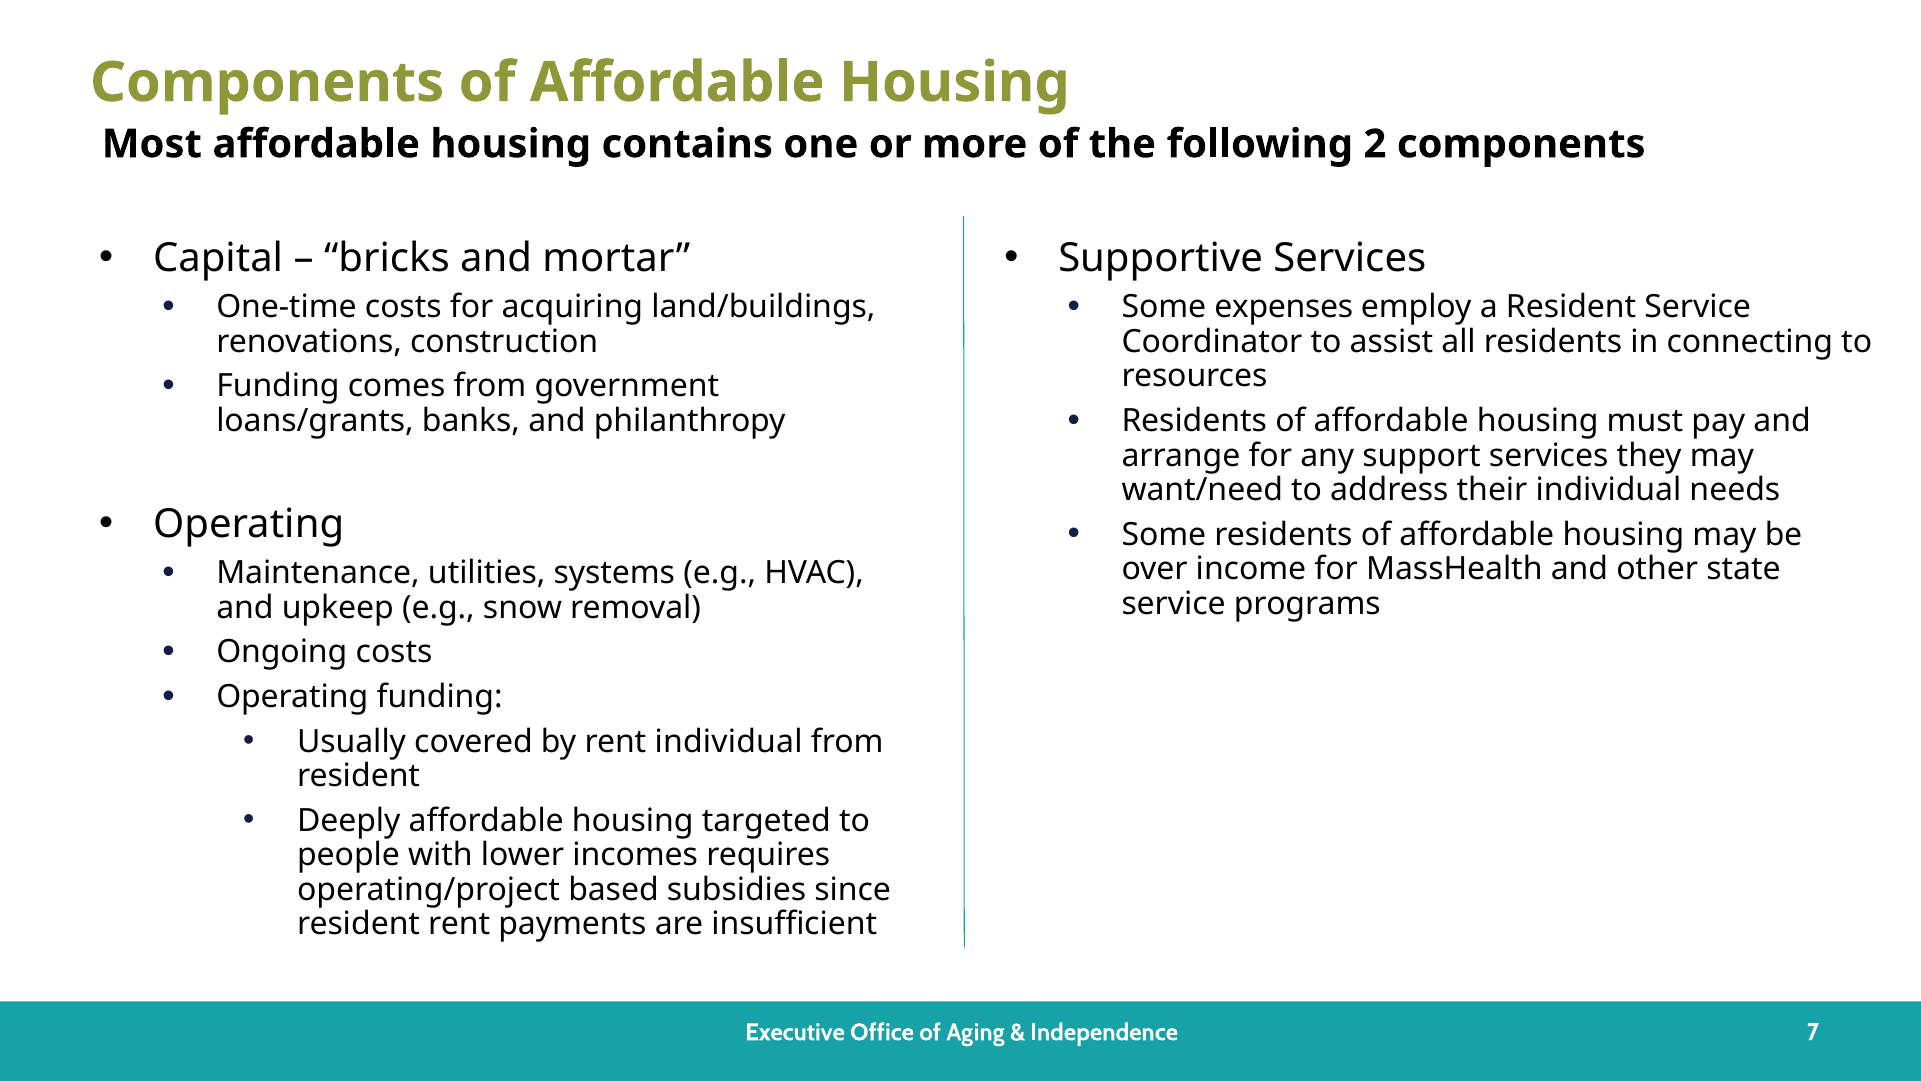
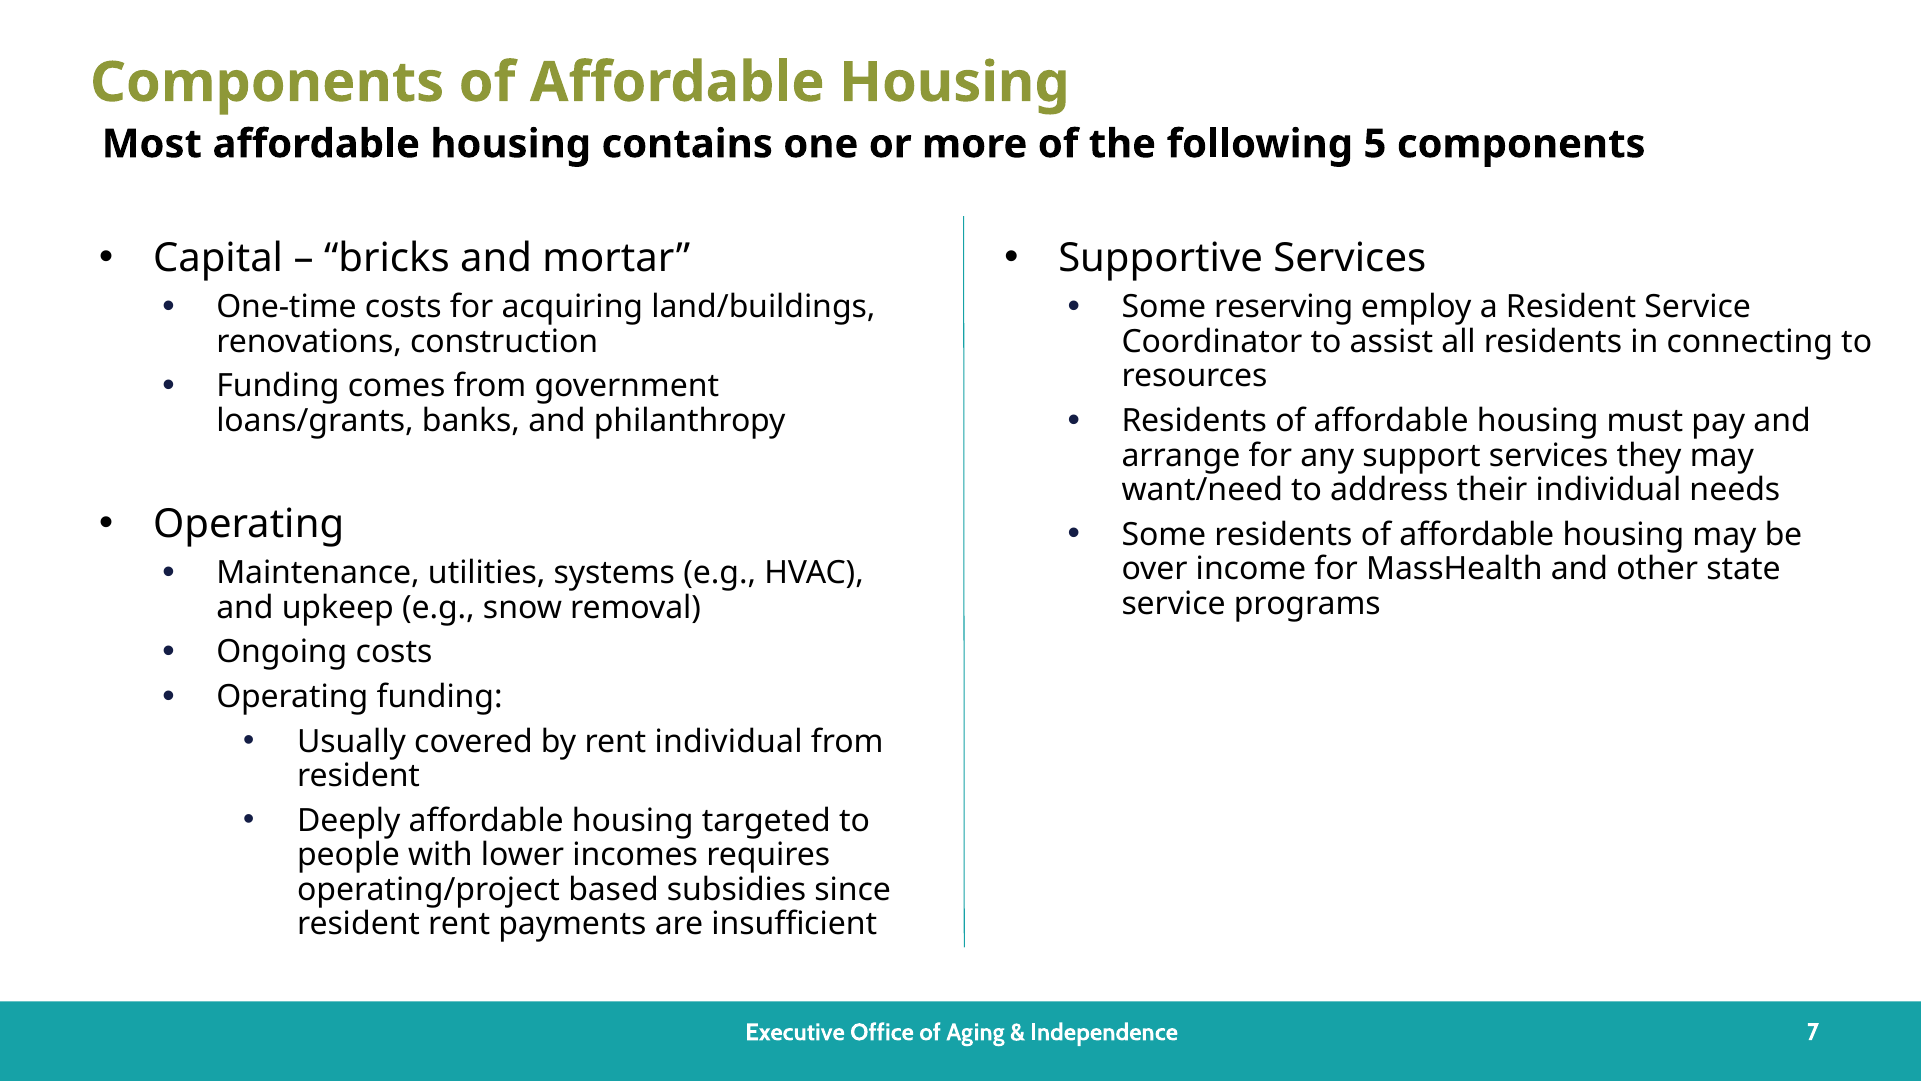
2: 2 -> 5
expenses: expenses -> reserving
